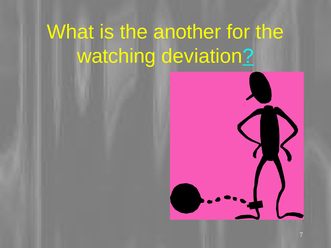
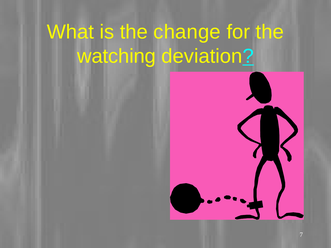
another: another -> change
